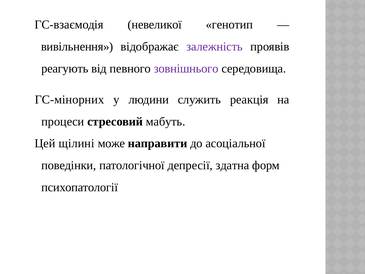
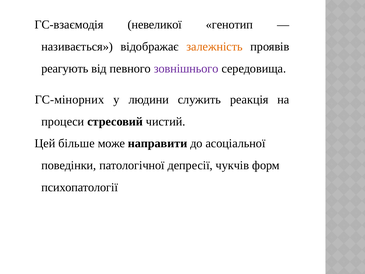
вивільнення: вивільнення -> називається
залежність colour: purple -> orange
мабуть: мабуть -> чистий
щілині: щілині -> більше
здатна: здатна -> чукчів
